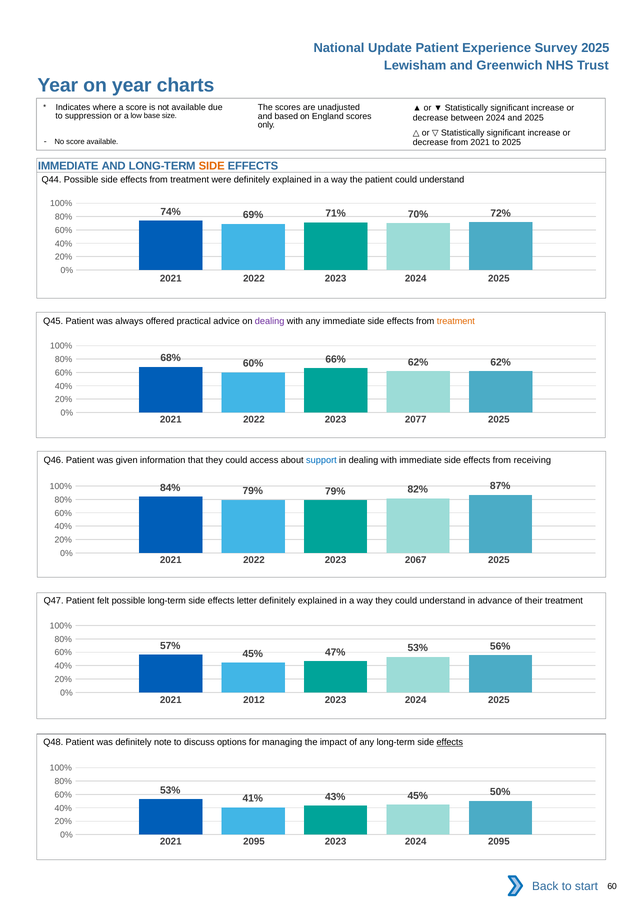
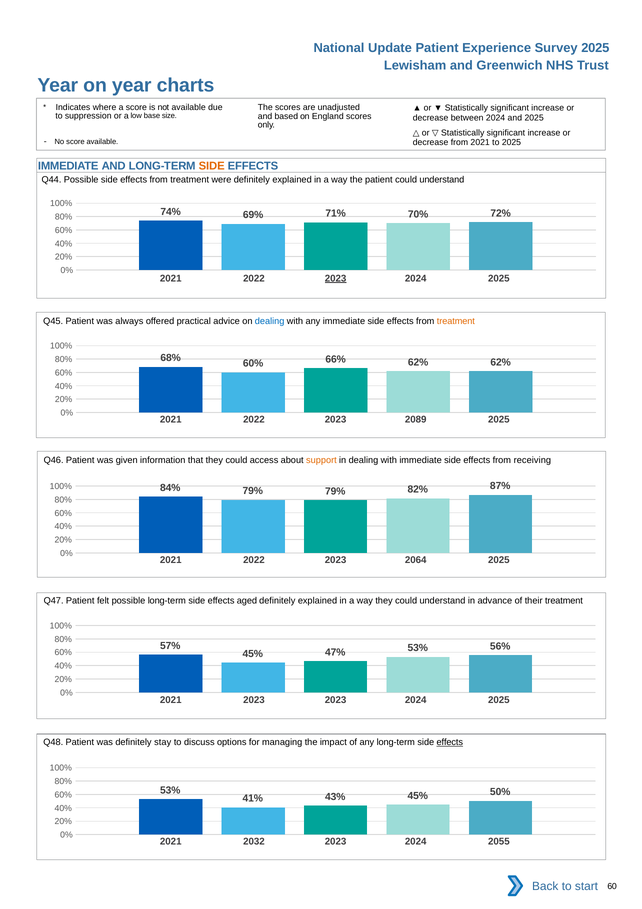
2023 at (336, 278) underline: none -> present
dealing at (270, 321) colour: purple -> blue
2077: 2077 -> 2089
support colour: blue -> orange
2067: 2067 -> 2064
letter: letter -> aged
2021 2012: 2012 -> 2023
note: note -> stay
2021 2095: 2095 -> 2032
2024 2095: 2095 -> 2055
